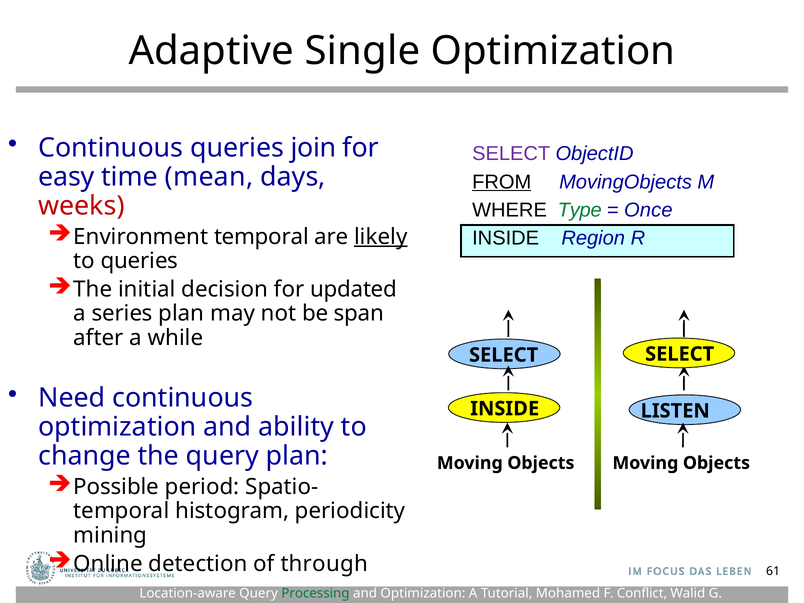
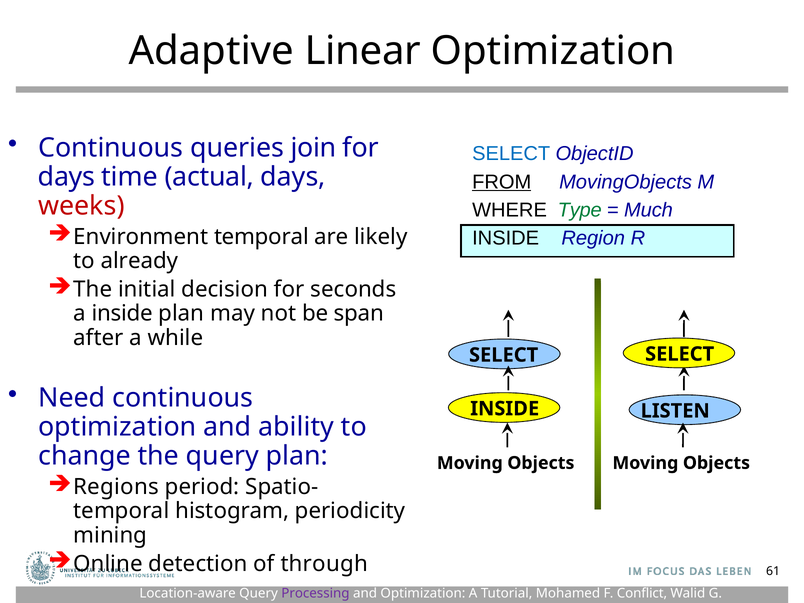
Single: Single -> Linear
SELECT at (511, 154) colour: purple -> blue
easy at (66, 177): easy -> days
mean: mean -> actual
Once: Once -> Much
likely underline: present -> none
to queries: queries -> already
updated: updated -> seconds
a series: series -> inside
Possible: Possible -> Regions
Processing colour: green -> purple
